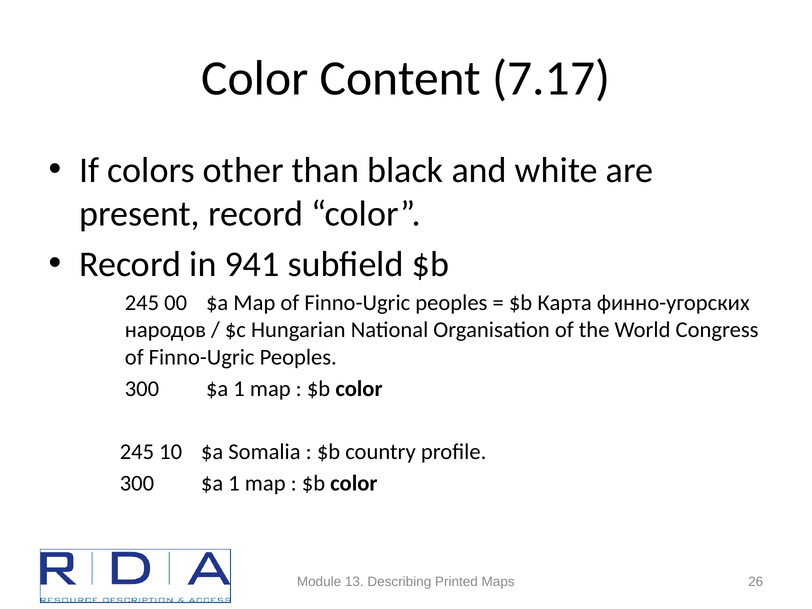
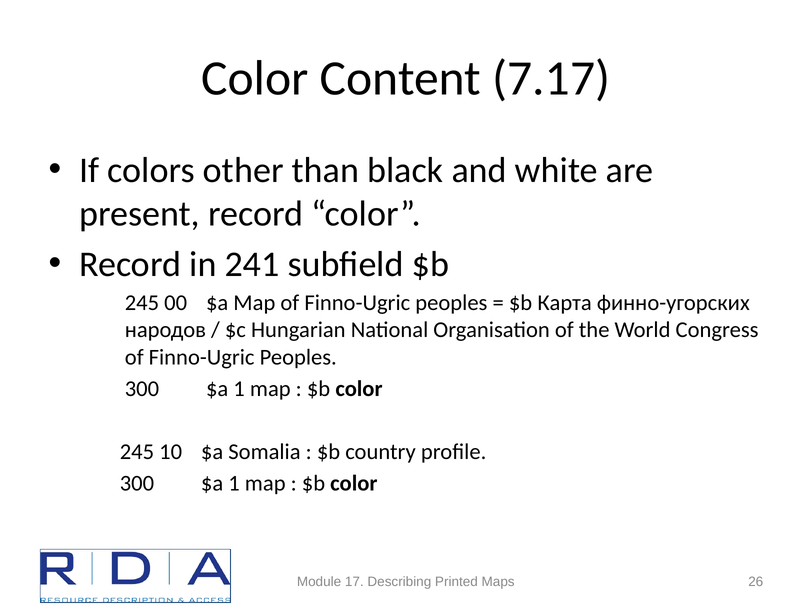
941: 941 -> 241
13: 13 -> 17
